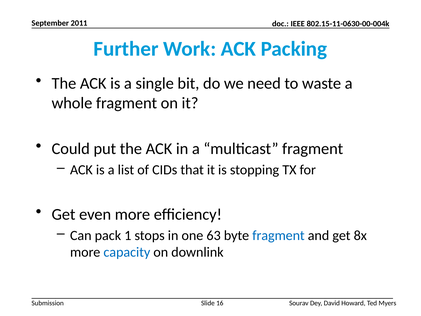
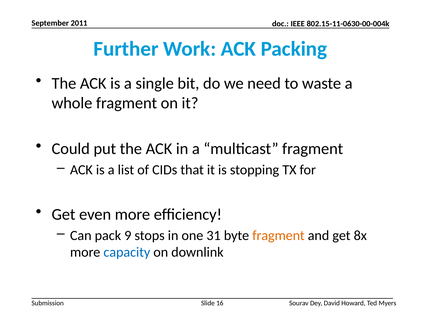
1: 1 -> 9
63: 63 -> 31
fragment at (278, 235) colour: blue -> orange
